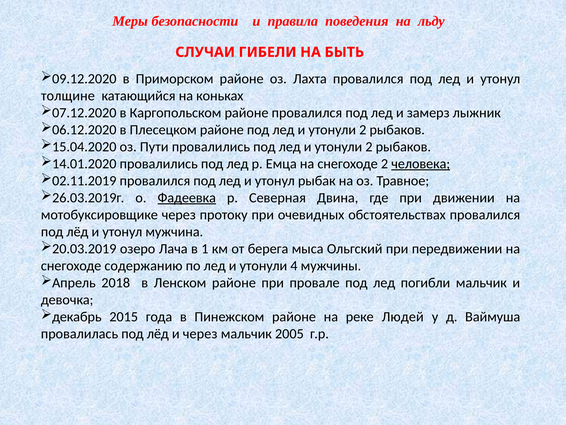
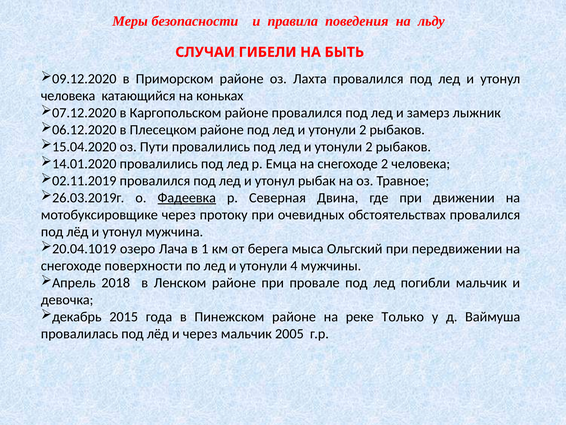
толщине at (68, 96): толщине -> человека
человека at (421, 164) underline: present -> none
20.03.2019: 20.03.2019 -> 20.04.1019
содержанию: содержанию -> поверхности
Людей: Людей -> Только
